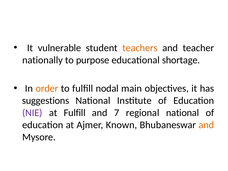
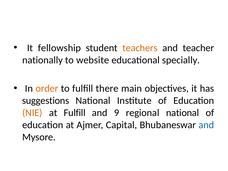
vulnerable: vulnerable -> fellowship
purpose: purpose -> website
shortage: shortage -> specially
nodal: nodal -> there
NIE colour: purple -> orange
7: 7 -> 9
Known: Known -> Capital
and at (206, 125) colour: orange -> blue
